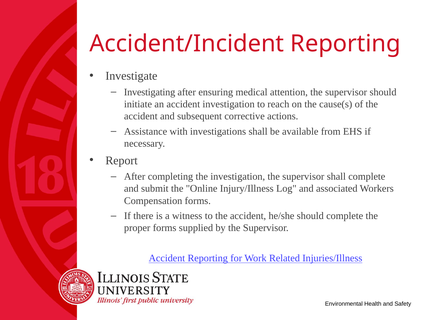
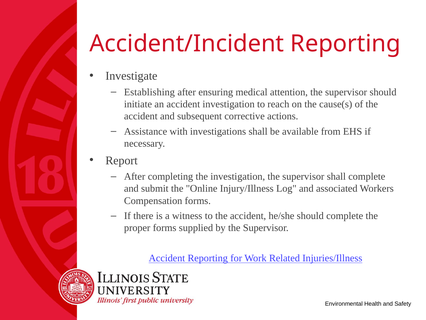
Investigating: Investigating -> Establishing
